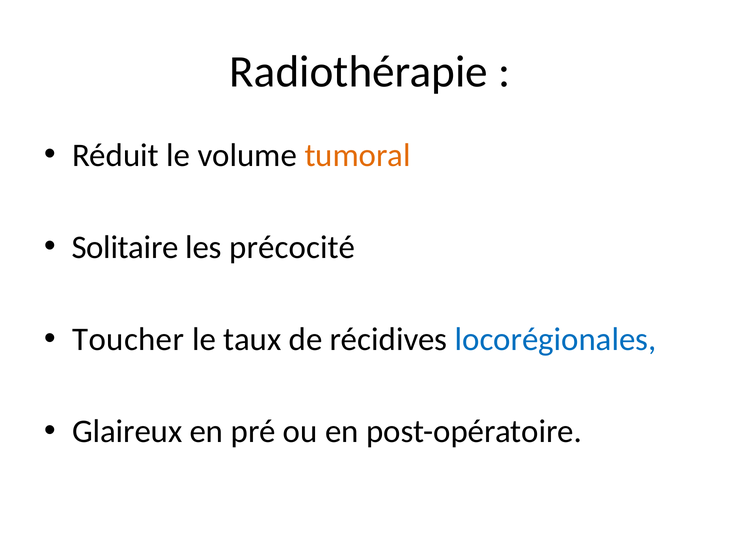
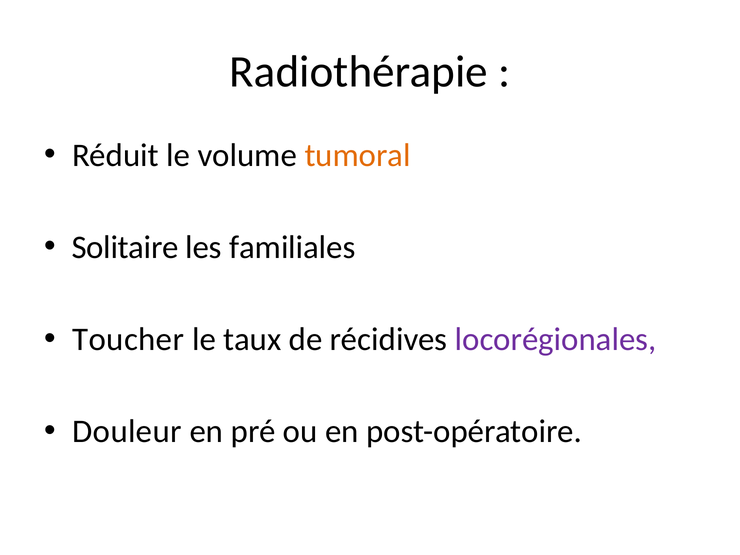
précocité: précocité -> familiales
locorégionales colour: blue -> purple
Glaireux: Glaireux -> Douleur
